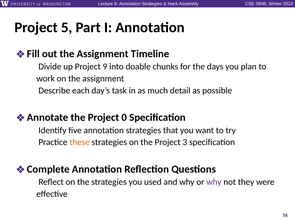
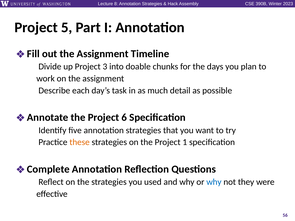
9: 9 -> 3
0: 0 -> 6
3: 3 -> 1
why at (214, 182) colour: purple -> blue
